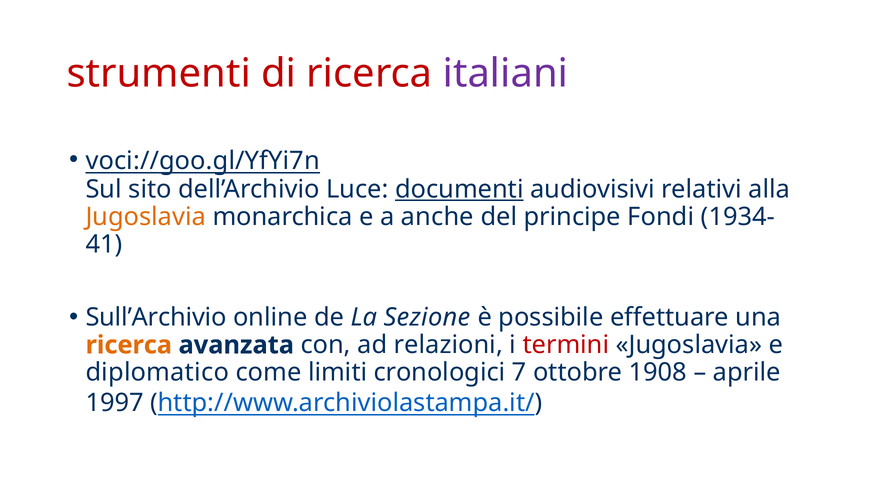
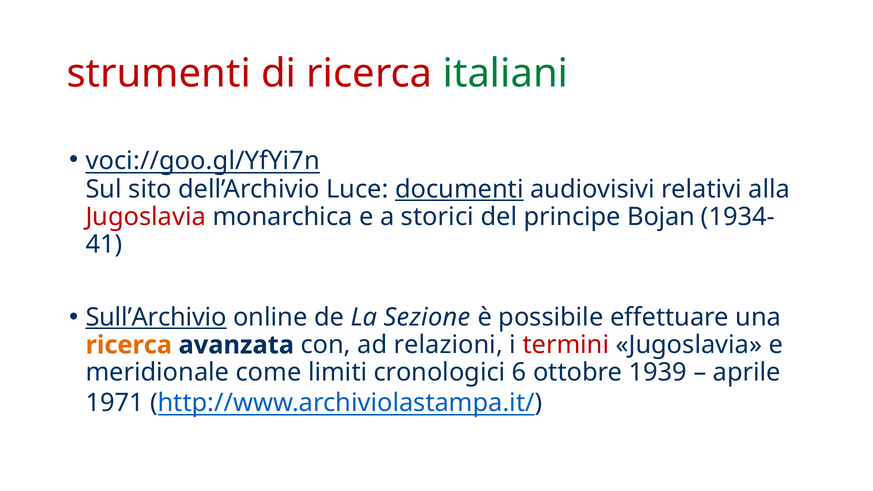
italiani colour: purple -> green
Jugoslavia at (146, 217) colour: orange -> red
anche: anche -> storici
Fondi: Fondi -> Bojan
Sull’Archivio underline: none -> present
diplomatico: diplomatico -> meridionale
7: 7 -> 6
1908: 1908 -> 1939
1997: 1997 -> 1971
